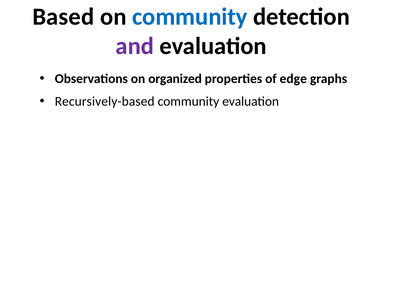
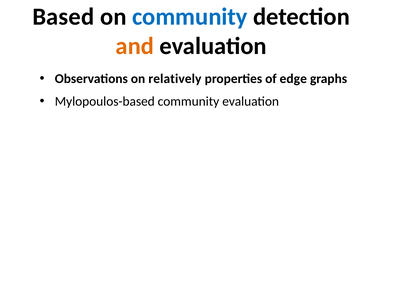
and colour: purple -> orange
organized: organized -> relatively
Recursively-based: Recursively-based -> Mylopoulos-based
